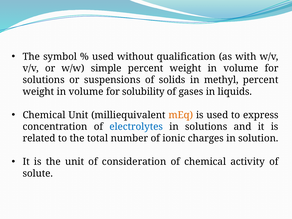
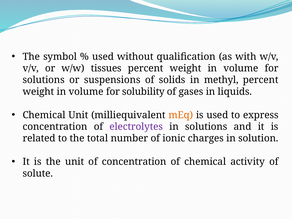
simple: simple -> tissues
electrolytes colour: blue -> purple
of consideration: consideration -> concentration
